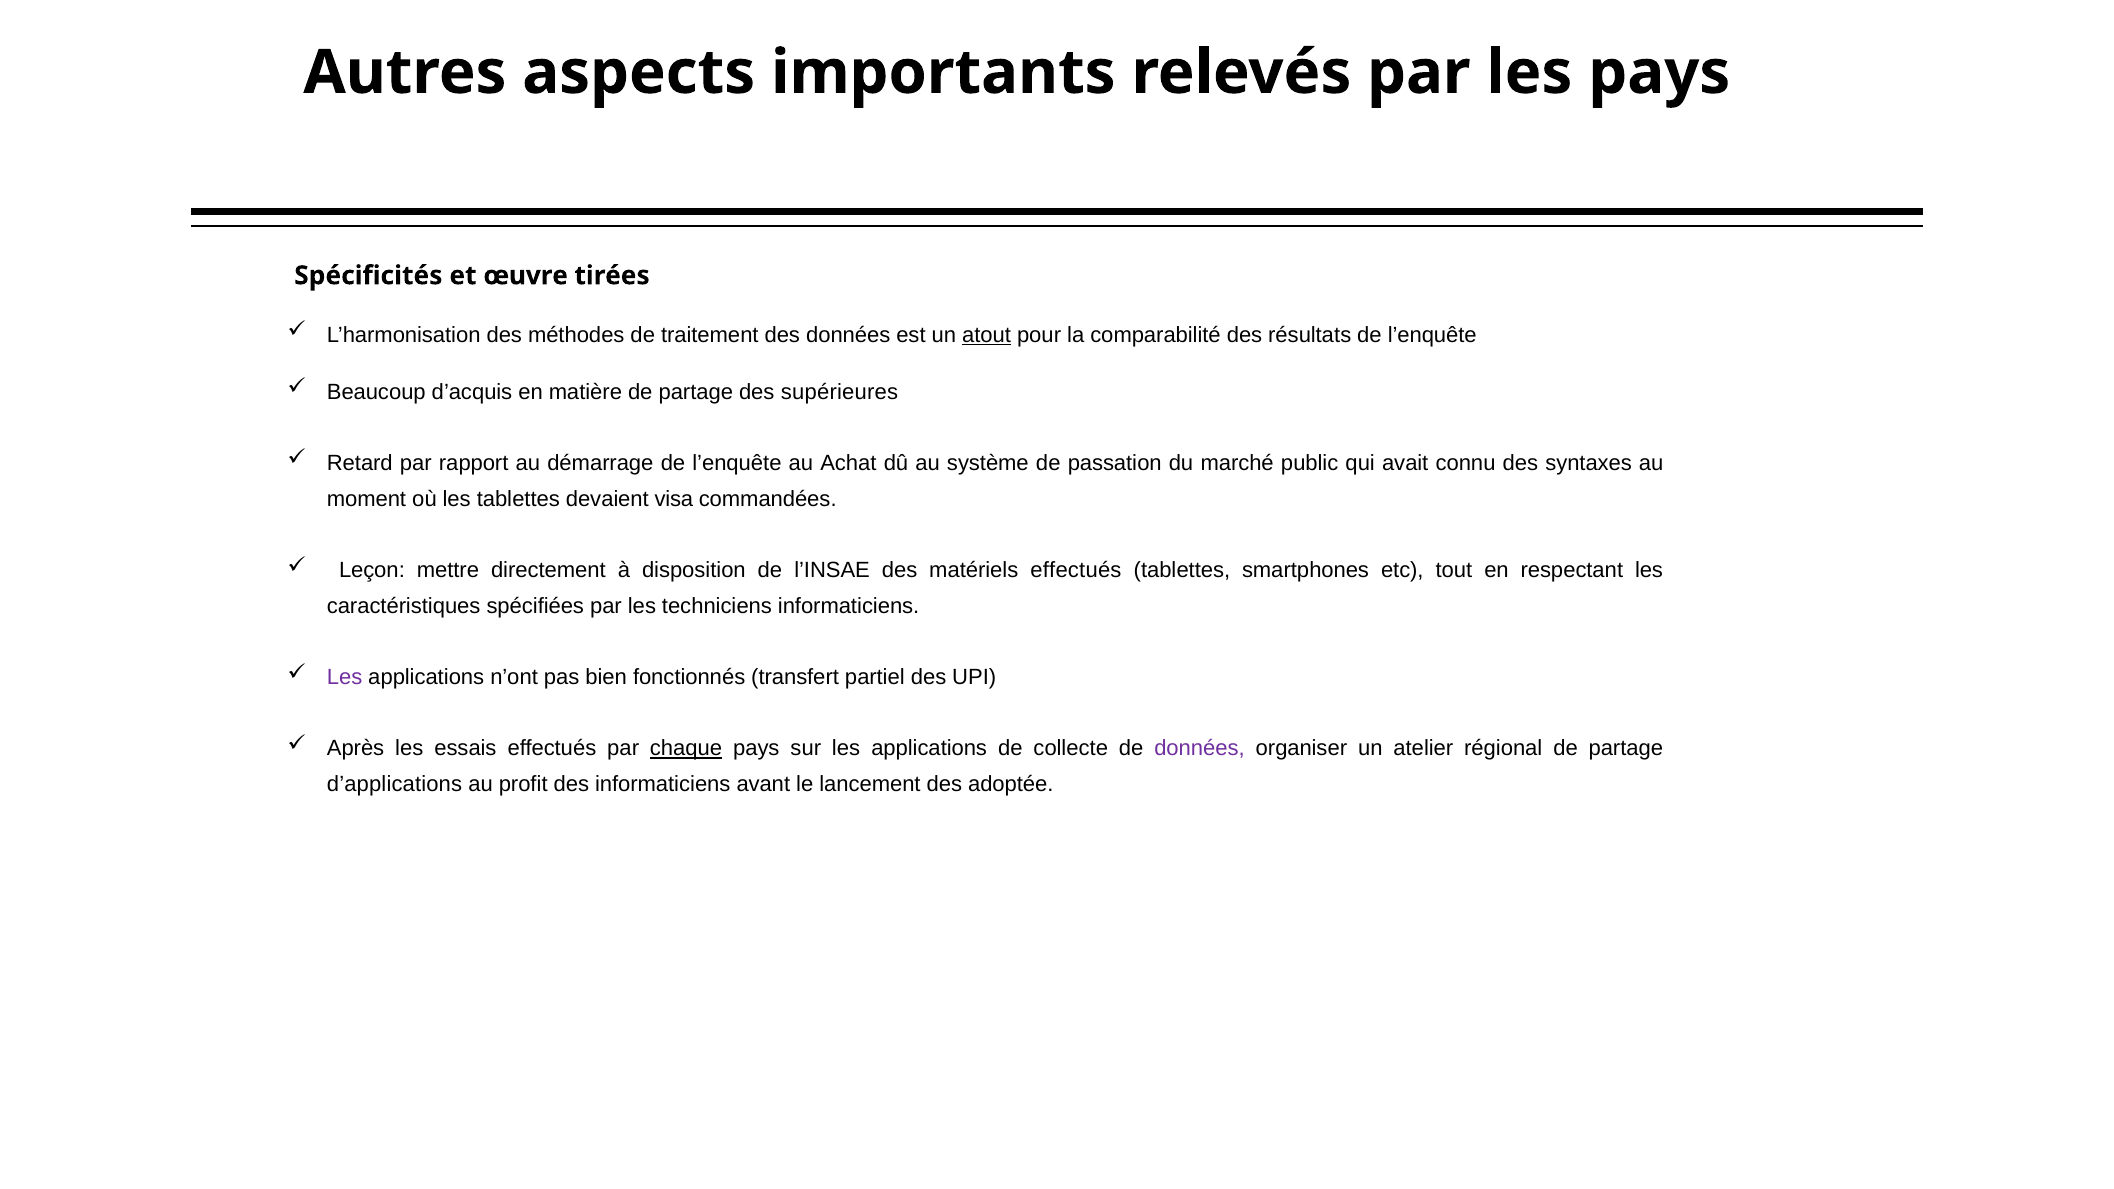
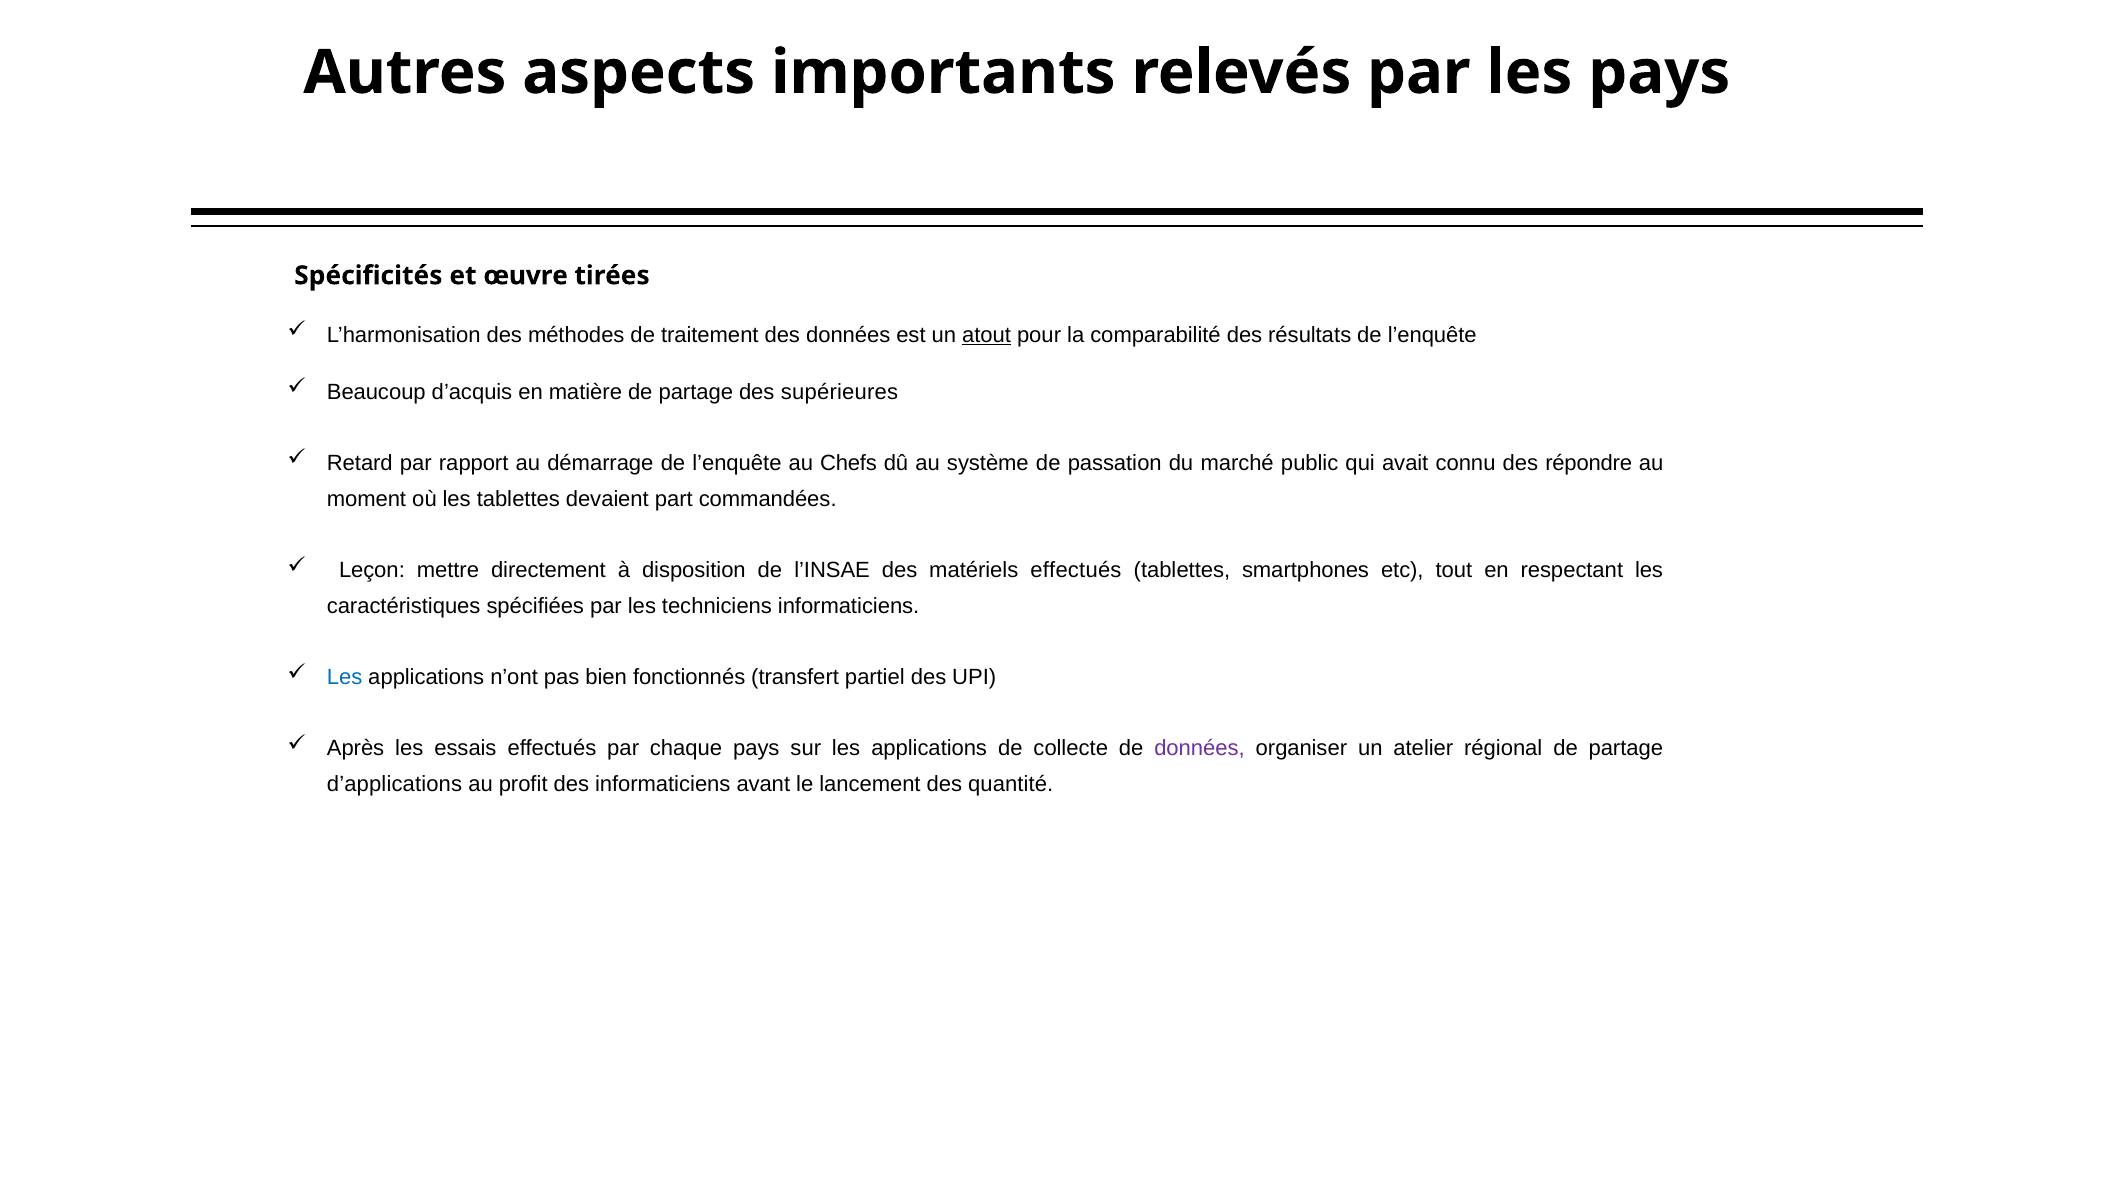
Achat: Achat -> Chefs
syntaxes: syntaxes -> répondre
visa: visa -> part
Les at (345, 677) colour: purple -> blue
chaque underline: present -> none
adoptée: adoptée -> quantité
